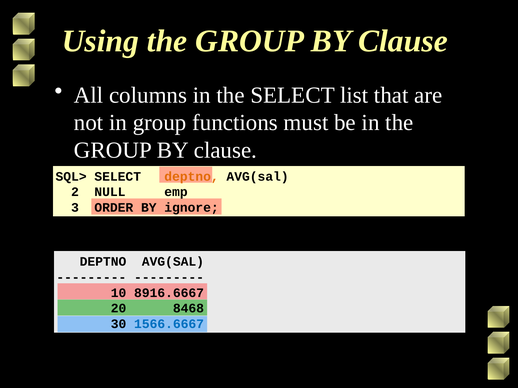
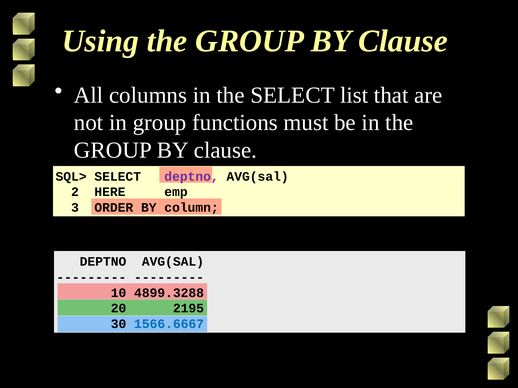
deptno at (192, 177) colour: orange -> purple
NULL: NULL -> HERE
ignore: ignore -> column
8916.6667: 8916.6667 -> 4899.3288
8468: 8468 -> 2195
